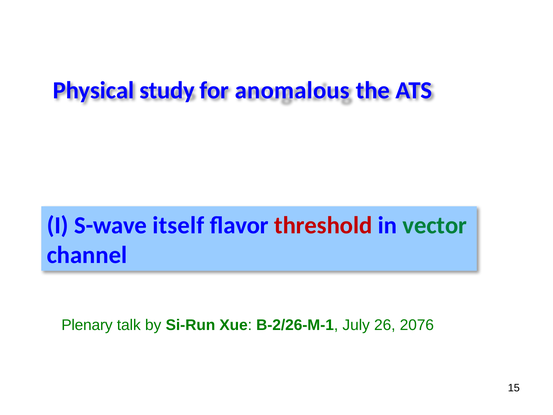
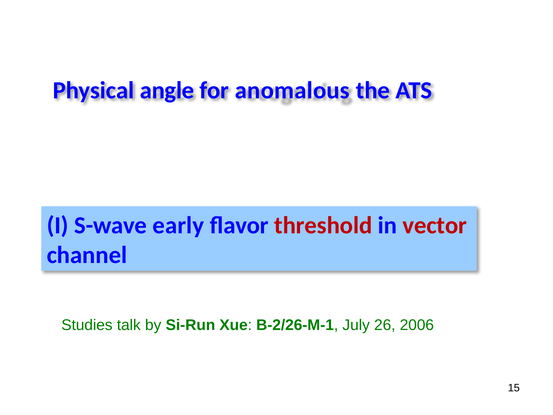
study: study -> angle
itself: itself -> early
vector colour: green -> red
Plenary: Plenary -> Studies
2076: 2076 -> 2006
